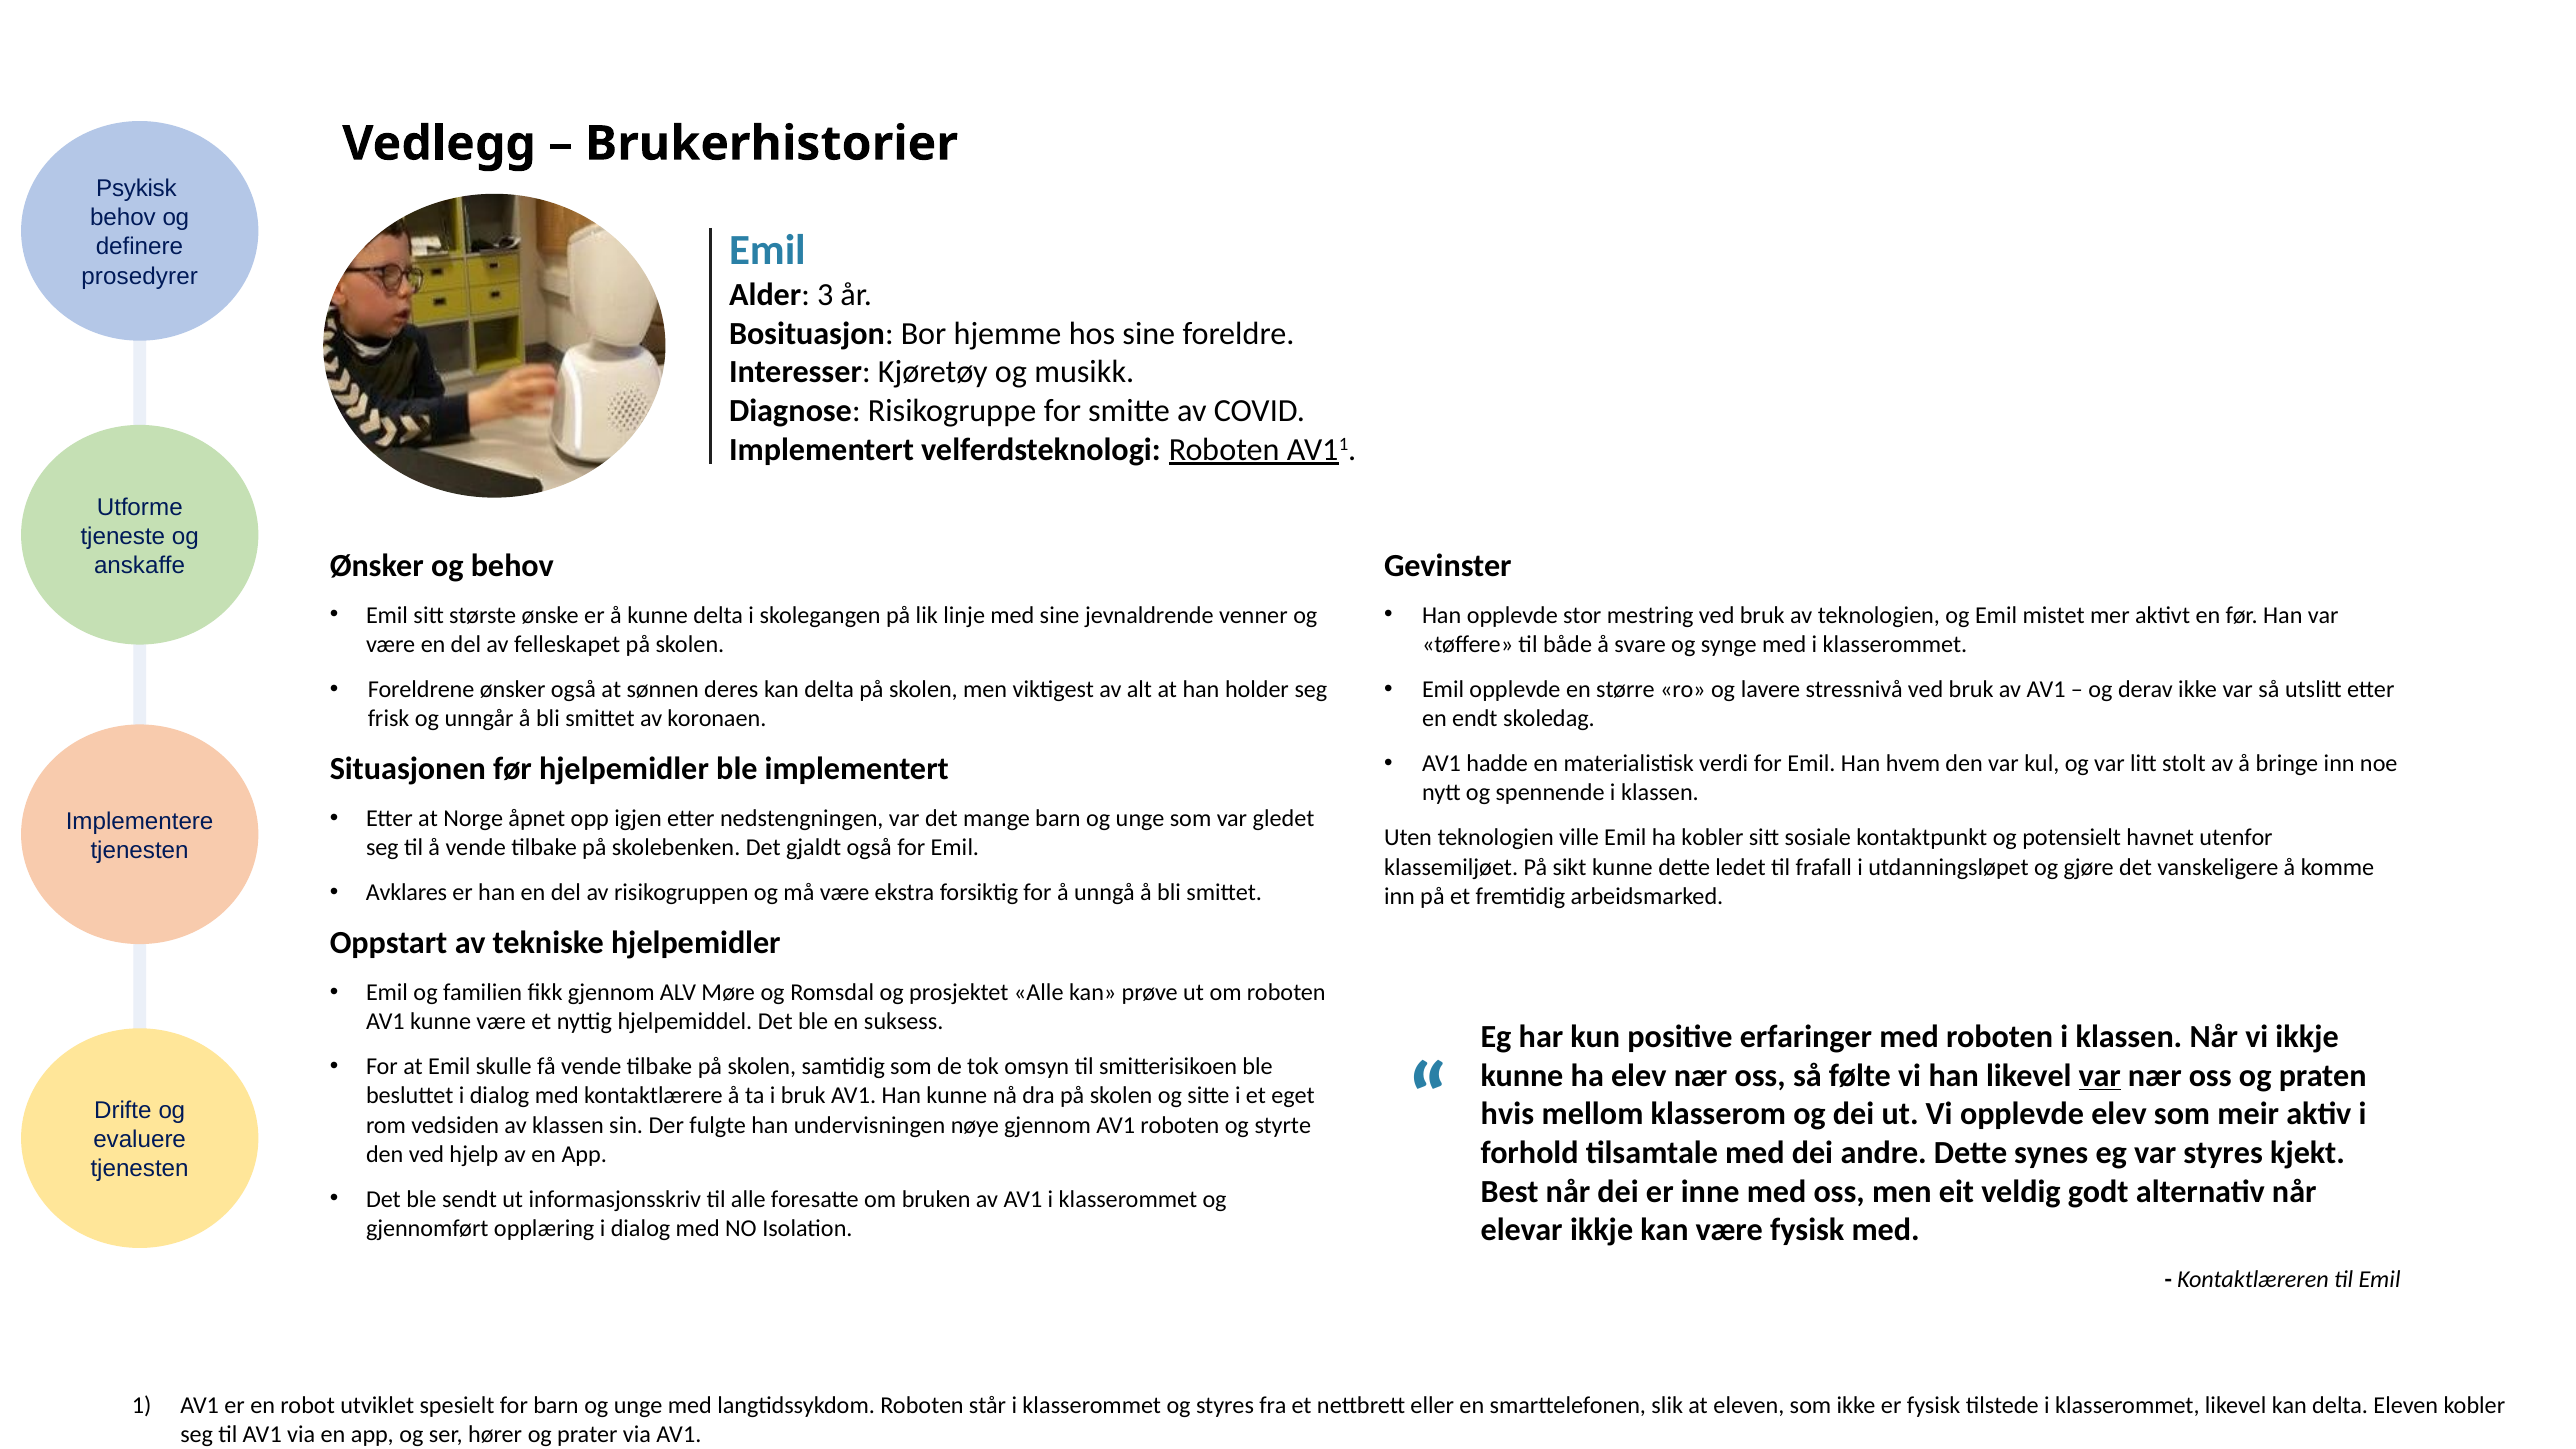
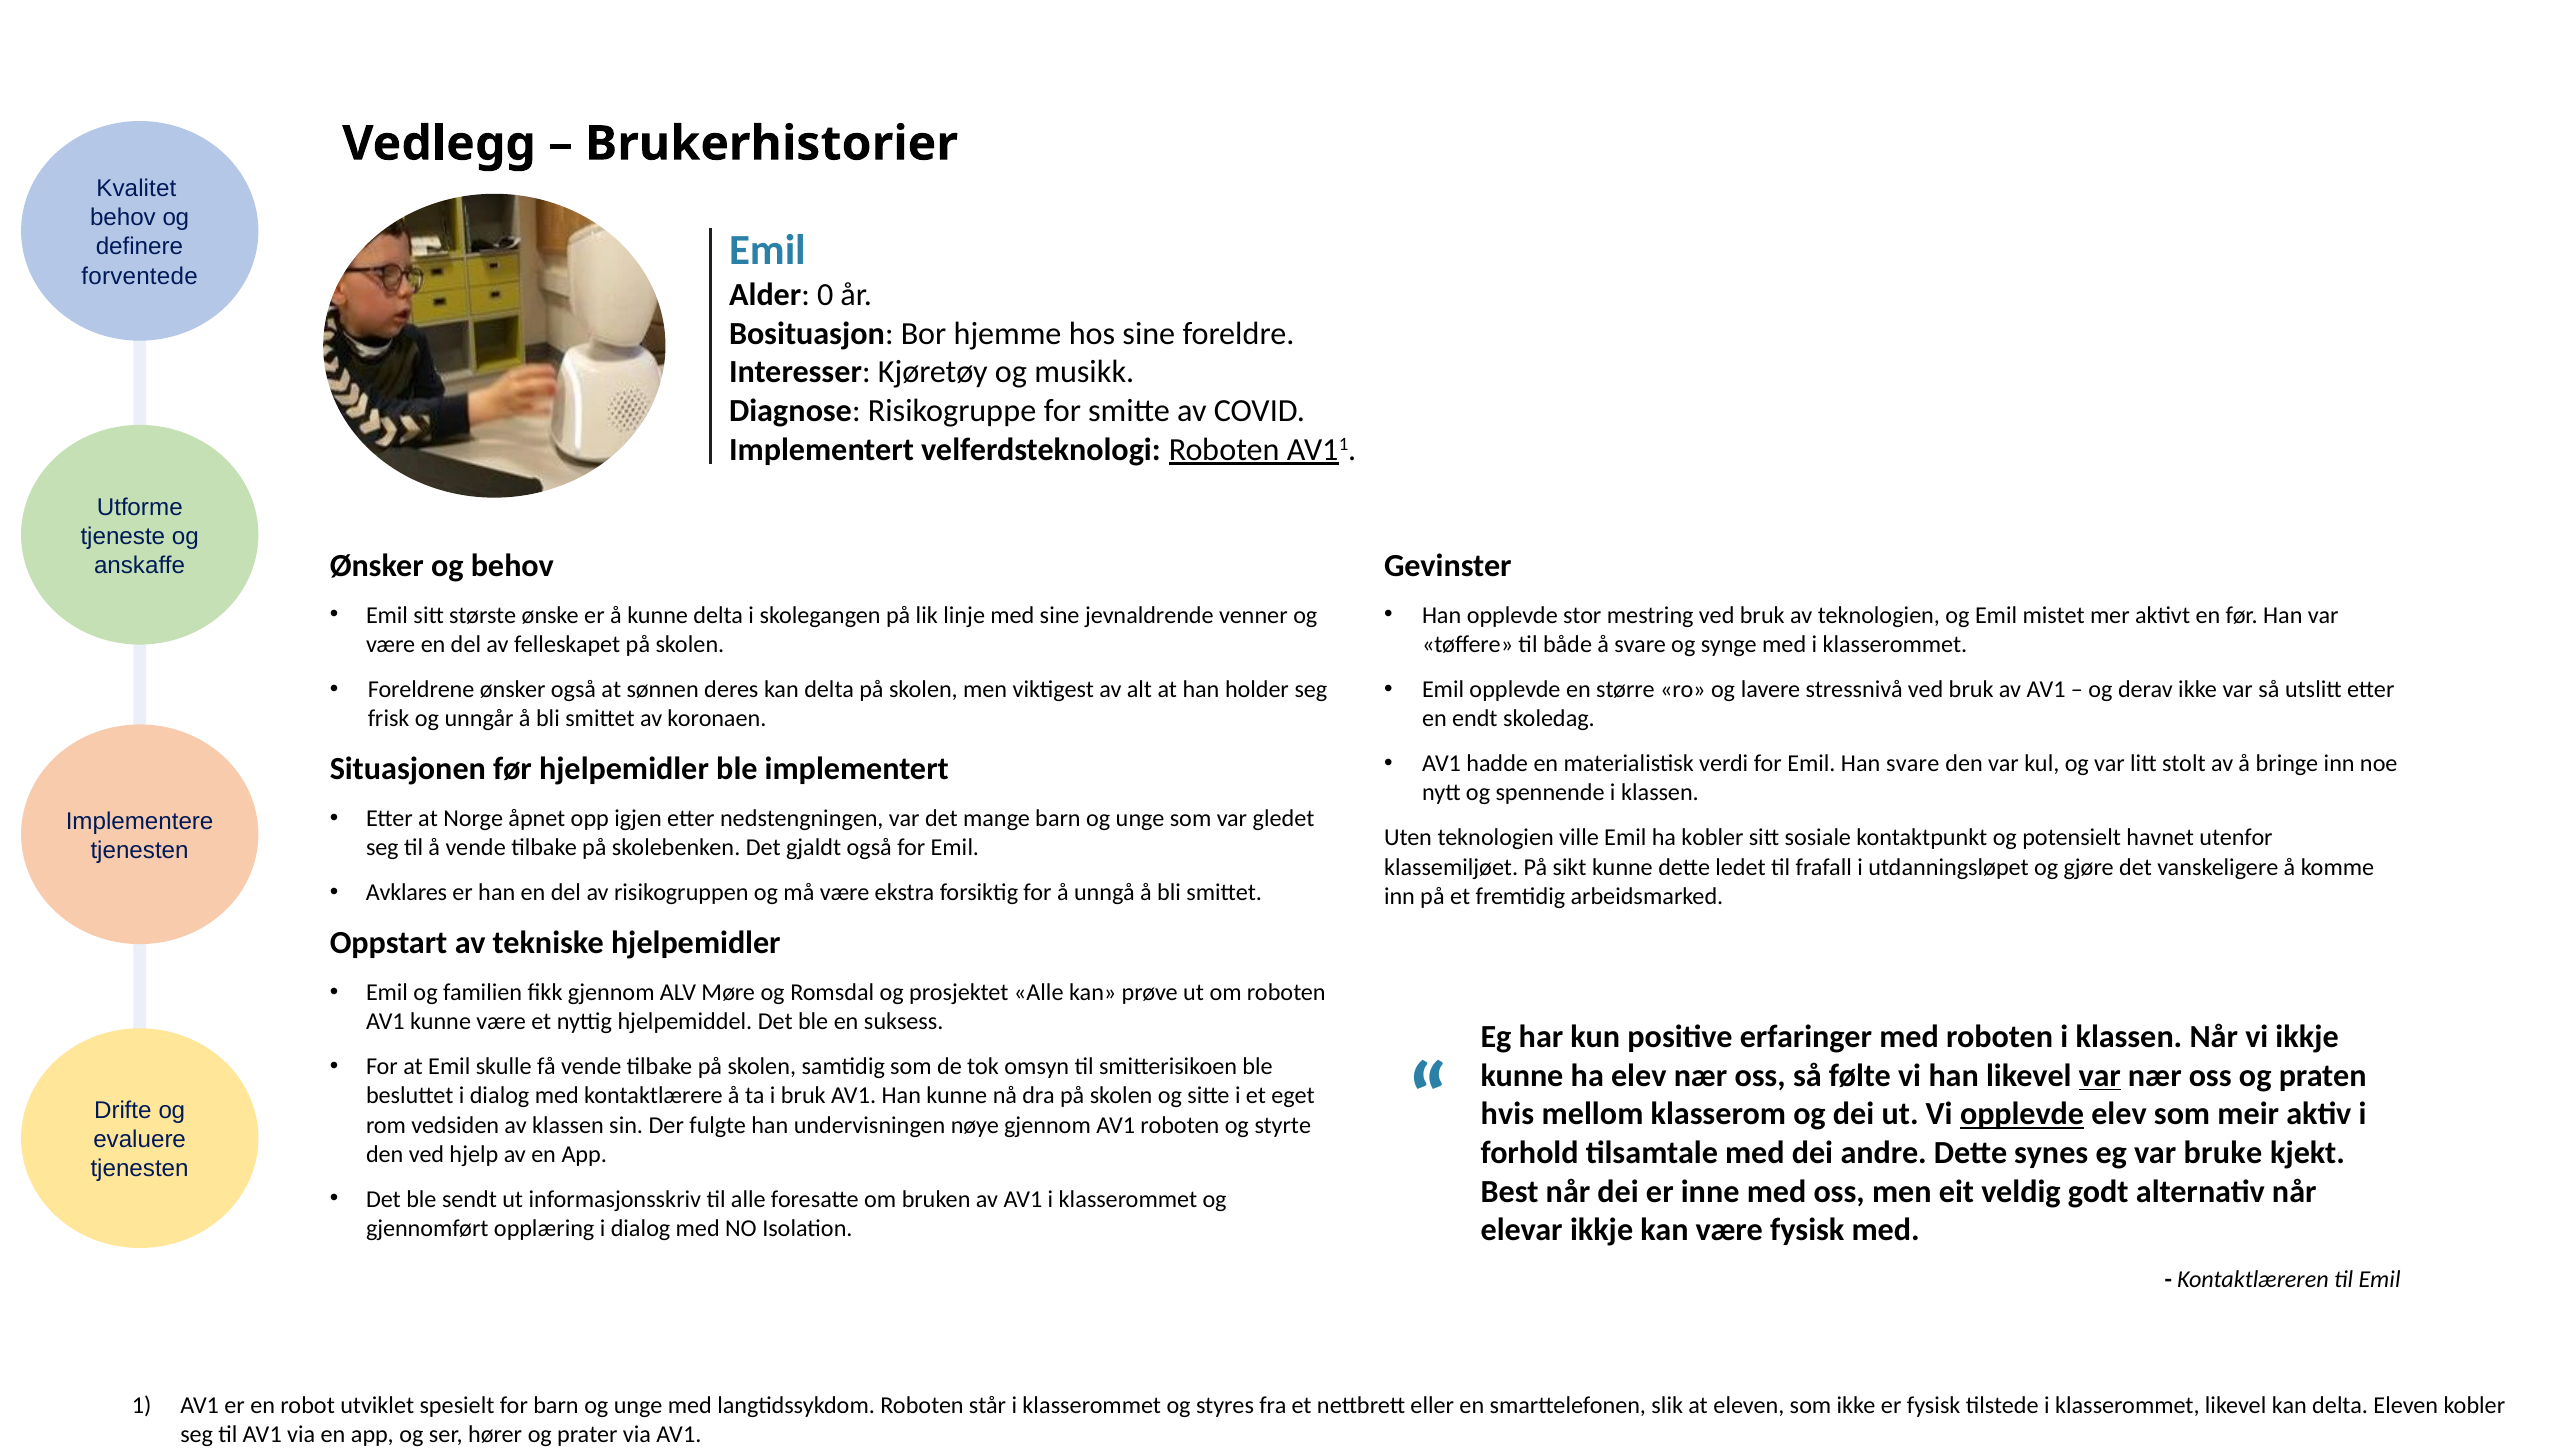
Psykisk: Psykisk -> Kvalitet
prosedyrer: prosedyrer -> forventede
3: 3 -> 0
Han hvem: hvem -> svare
opplevde at (2022, 1114) underline: none -> present
var styres: styres -> bruke
